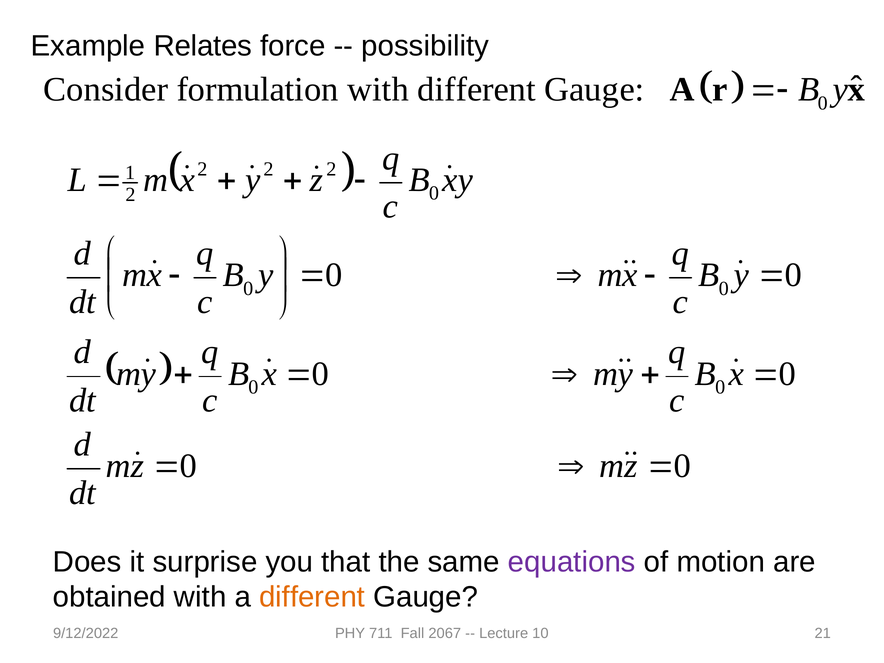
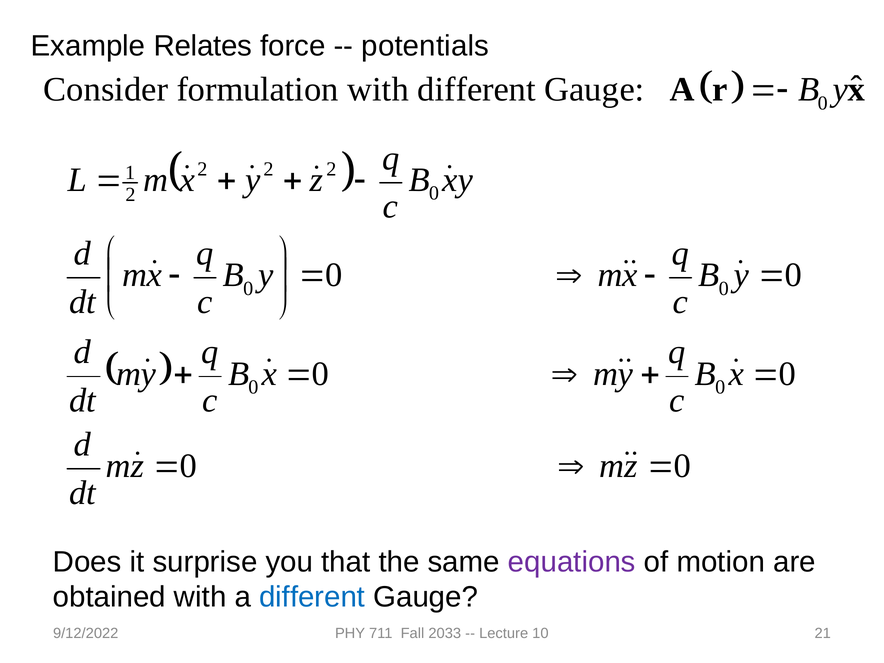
possibility: possibility -> potentials
different at (312, 597) colour: orange -> blue
2067: 2067 -> 2033
